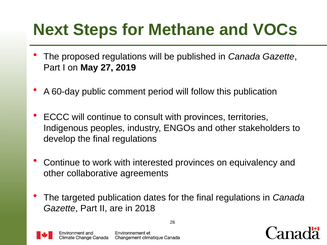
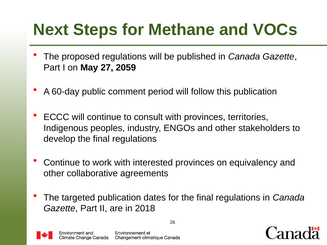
2019: 2019 -> 2059
